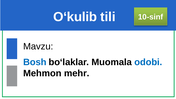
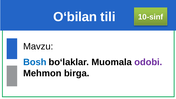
O‘kulib: O‘kulib -> O‘bilan
odobi colour: blue -> purple
mehr: mehr -> birga
